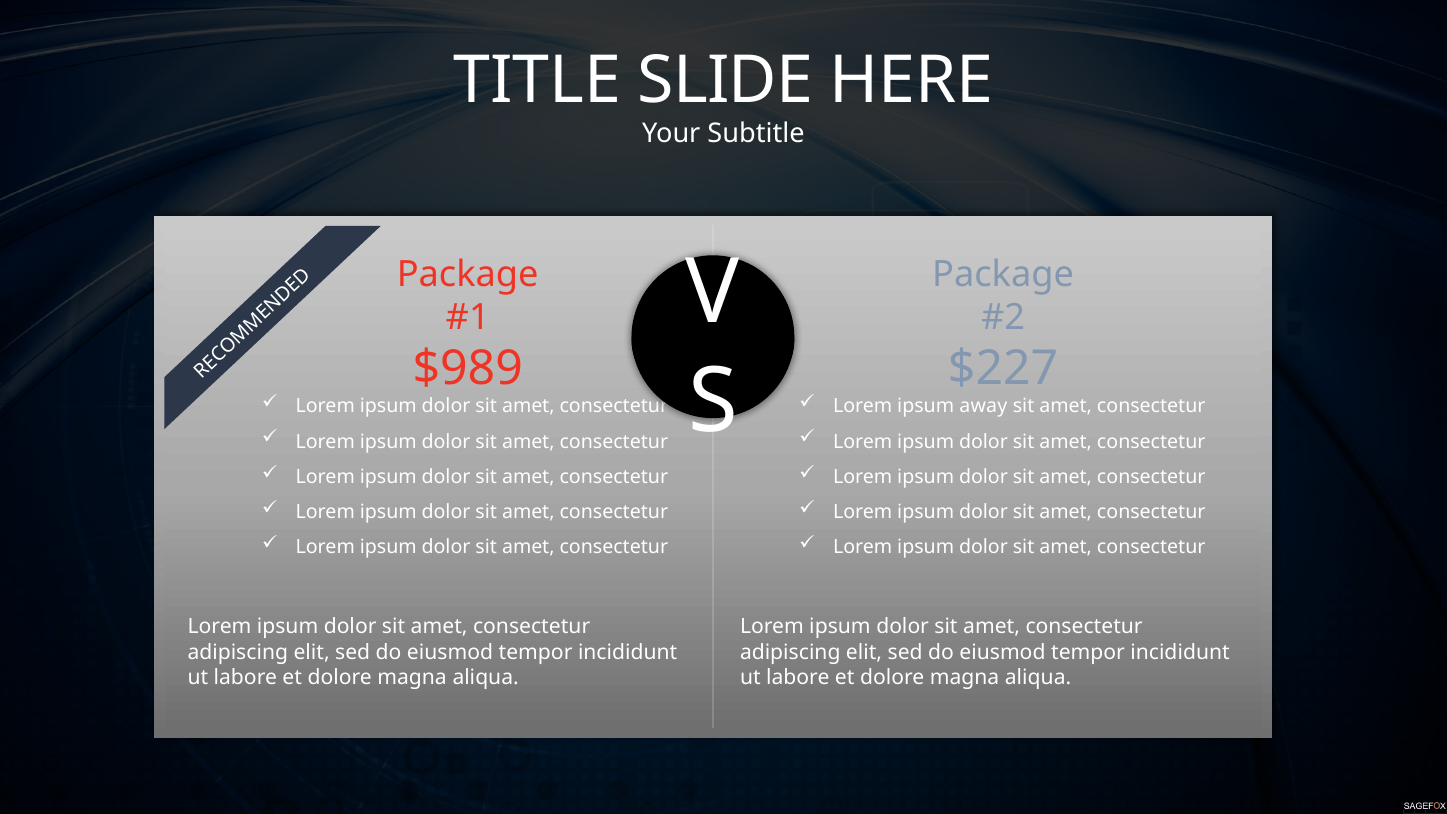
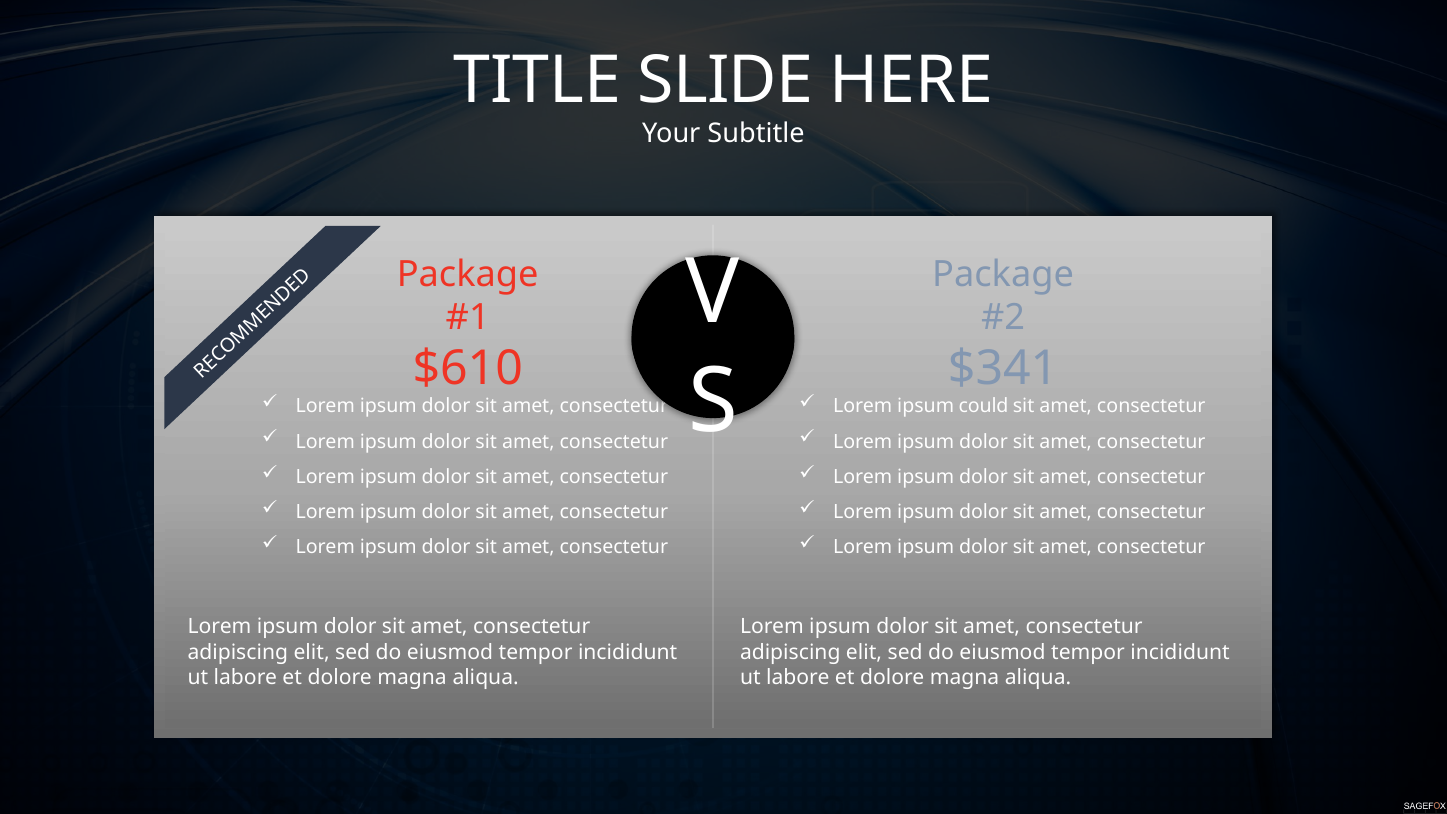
$989: $989 -> $610
$227: $227 -> $341
away: away -> could
